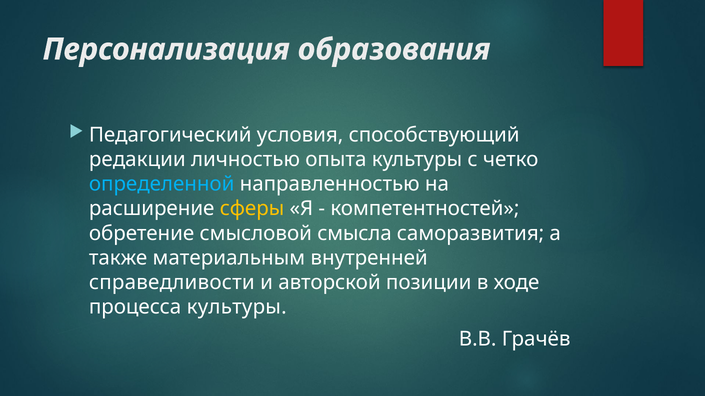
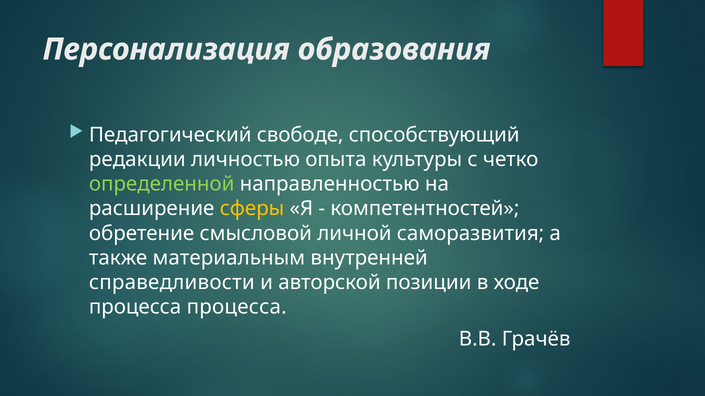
условия: условия -> свободе
определенной colour: light blue -> light green
смысла: смысла -> личной
процесса культуры: культуры -> процесса
